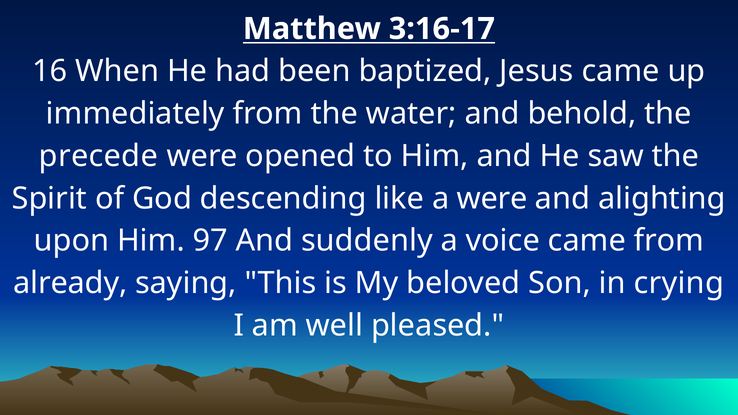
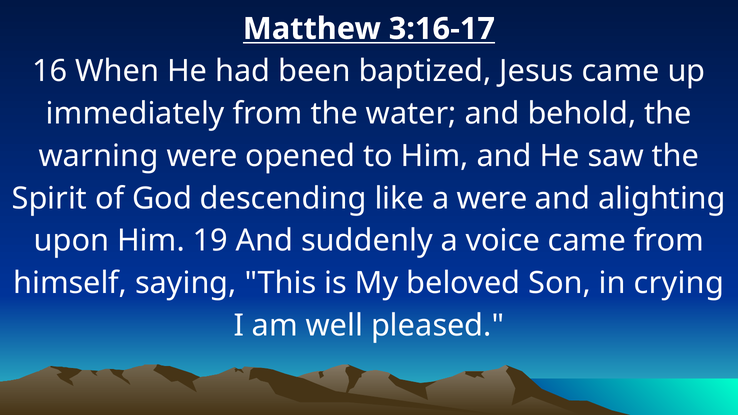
precede: precede -> warning
97: 97 -> 19
already: already -> himself
